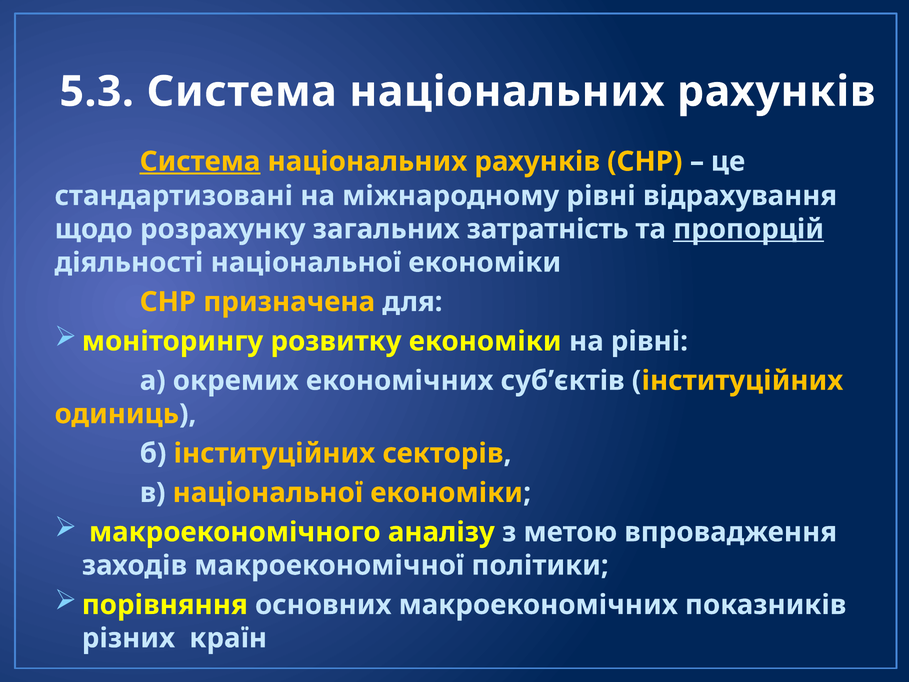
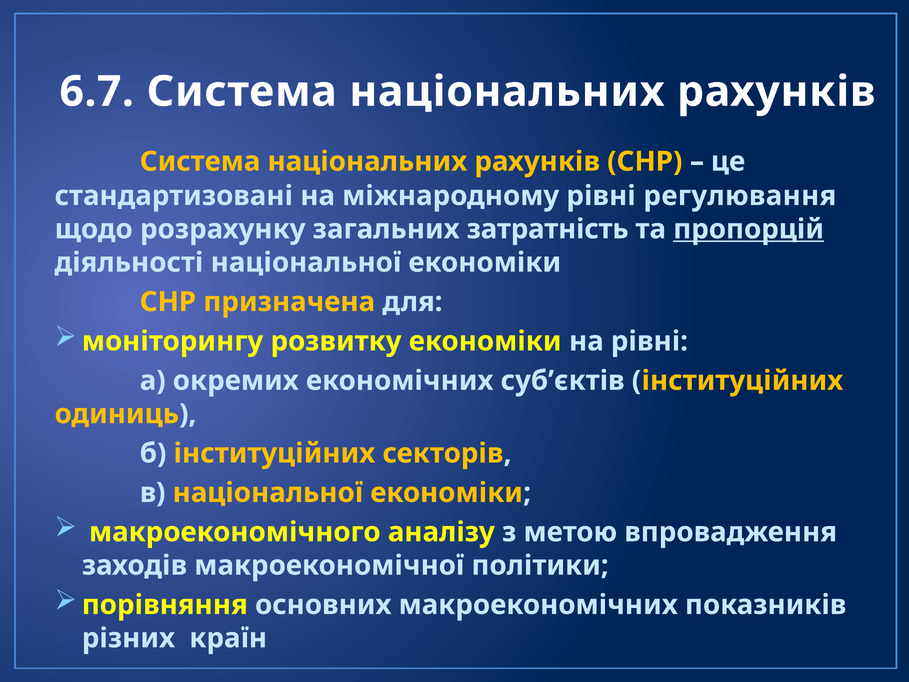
5.3: 5.3 -> 6.7
Система at (200, 161) underline: present -> none
відрахування: відрахування -> регулювання
